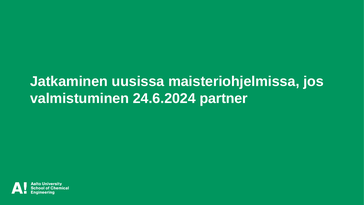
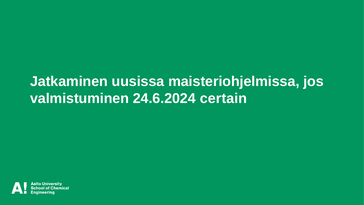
partner: partner -> certain
